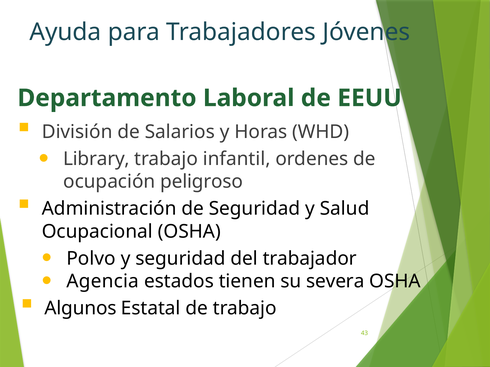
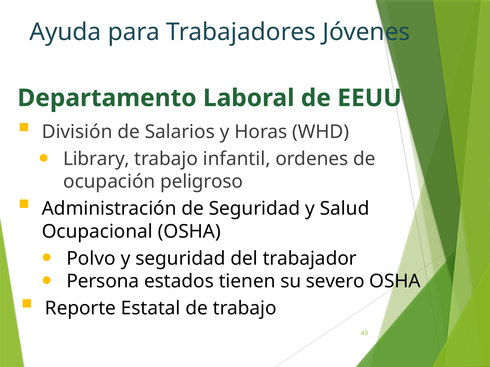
Agencia: Agencia -> Persona
severa: severa -> severo
Algunos: Algunos -> Reporte
